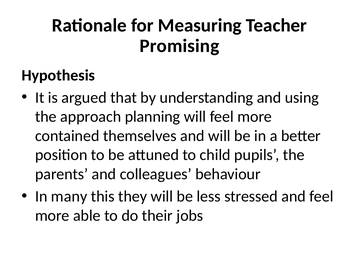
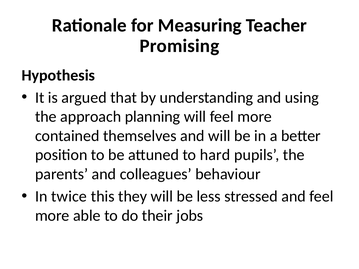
child: child -> hard
many: many -> twice
